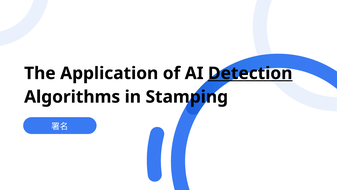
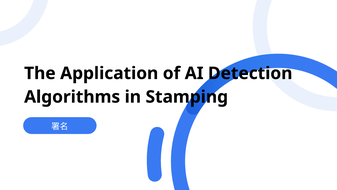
Detection underline: present -> none
